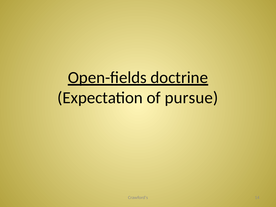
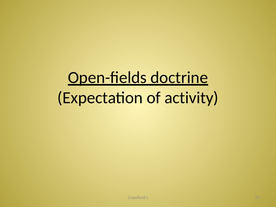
pursue: pursue -> activity
